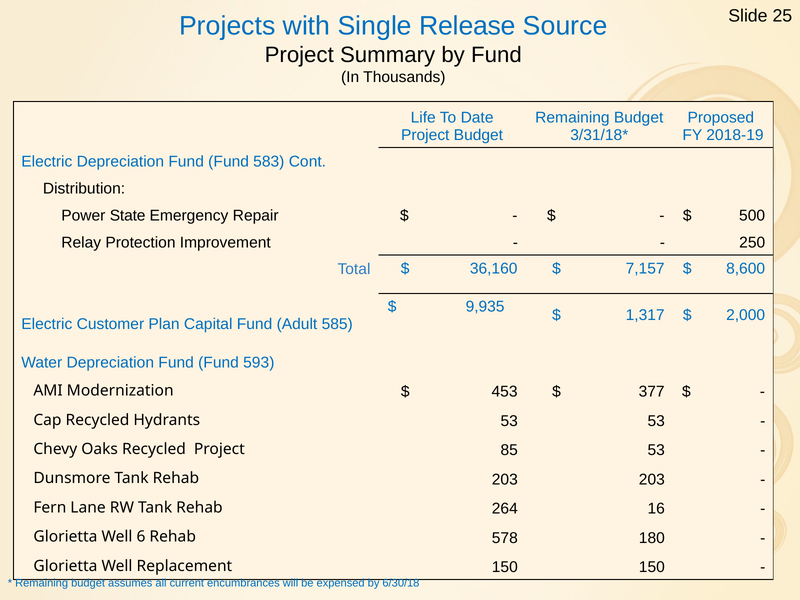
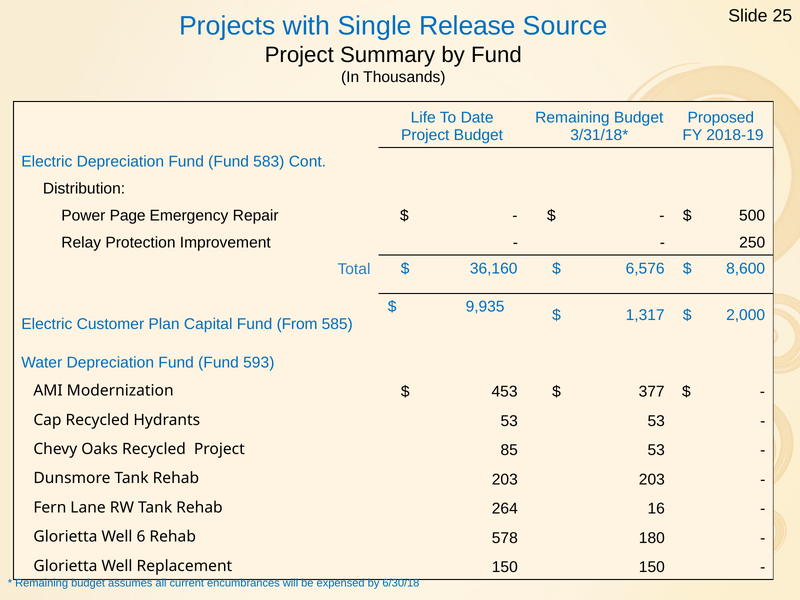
State: State -> Page
7,157: 7,157 -> 6,576
Adult: Adult -> From
